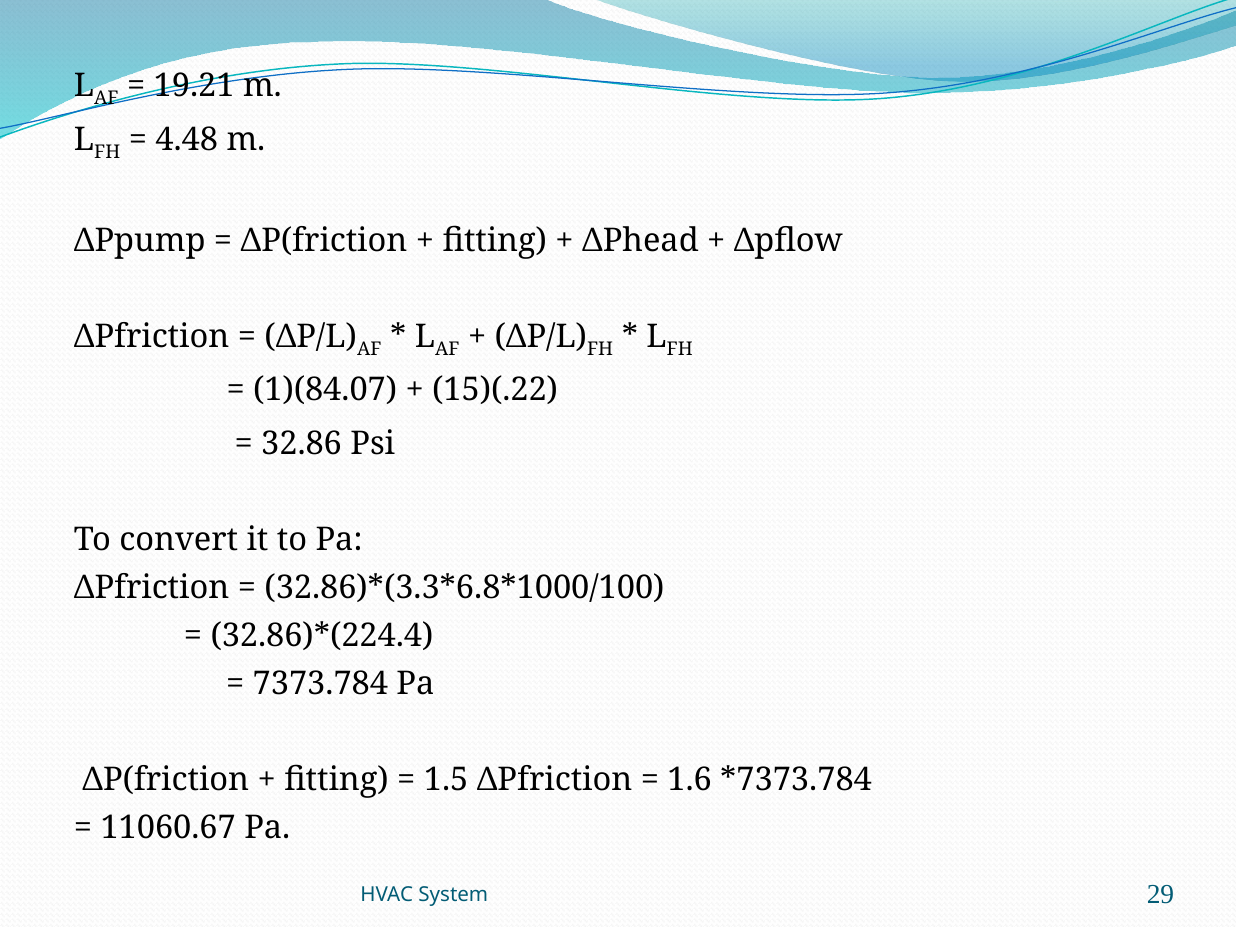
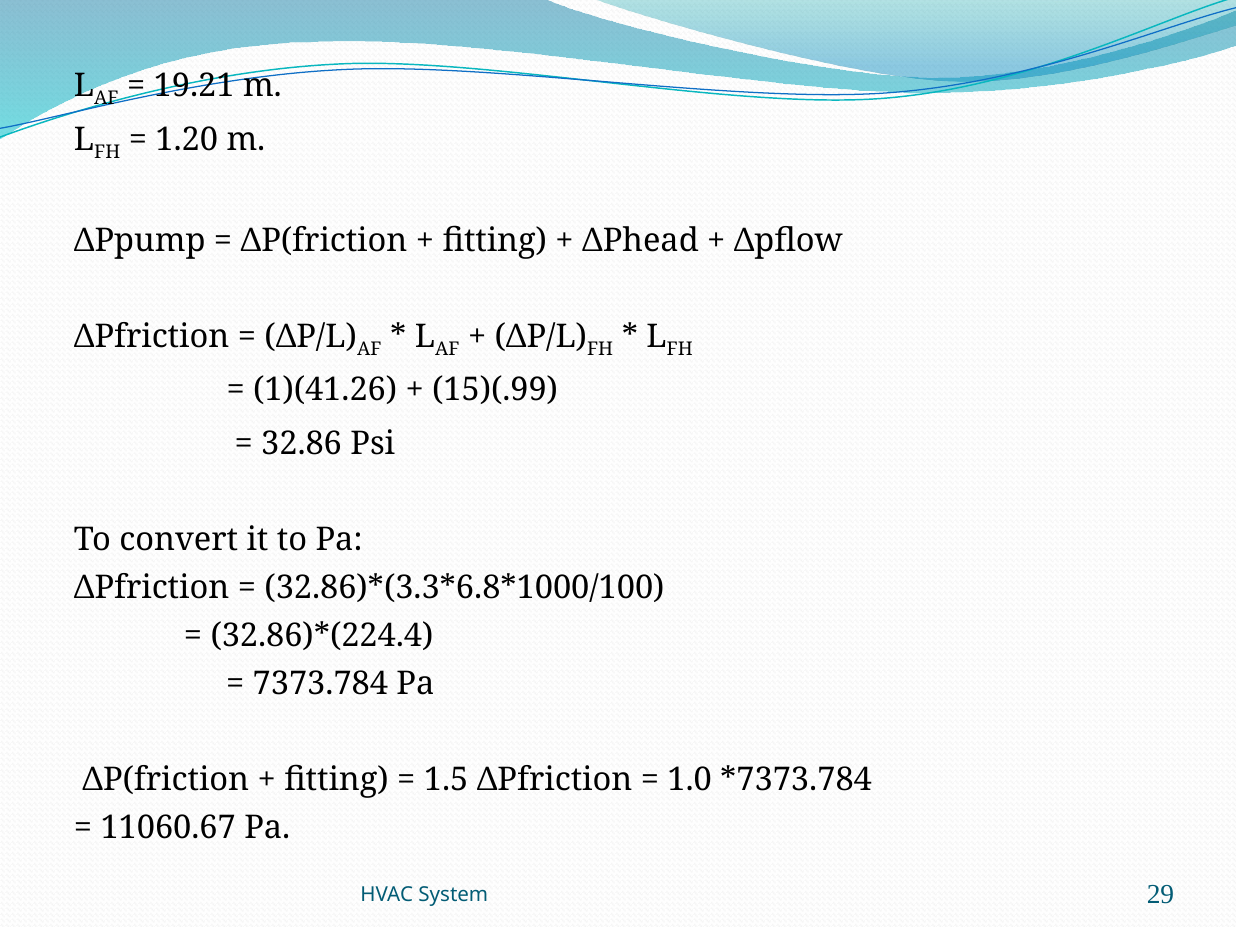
4.48: 4.48 -> 1.20
1)(84.07: 1)(84.07 -> 1)(41.26
15)(.22: 15)(.22 -> 15)(.99
1.6: 1.6 -> 1.0
